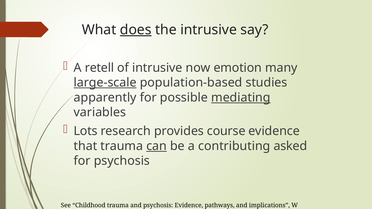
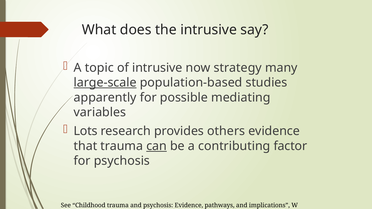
does underline: present -> none
retell: retell -> topic
emotion: emotion -> strategy
mediating underline: present -> none
course: course -> others
asked: asked -> factor
